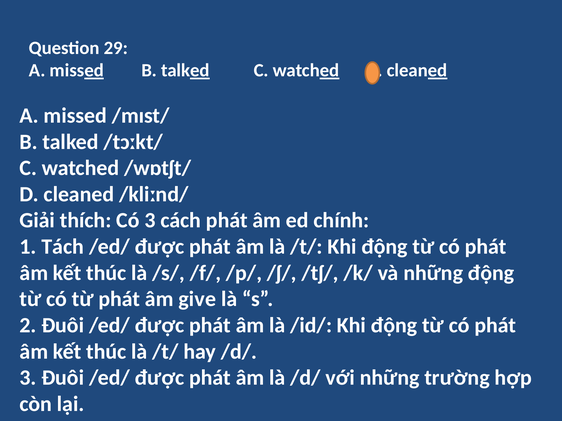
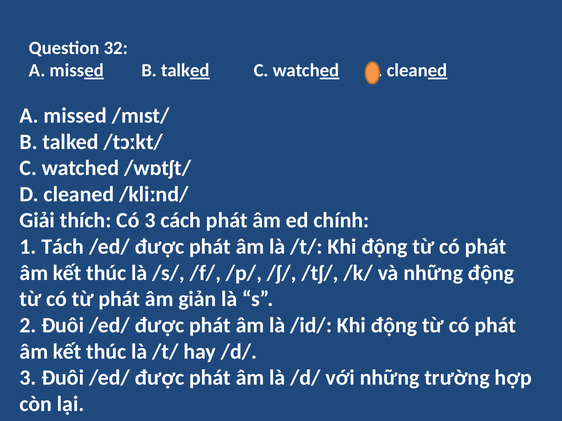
29: 29 -> 32
give: give -> giản
